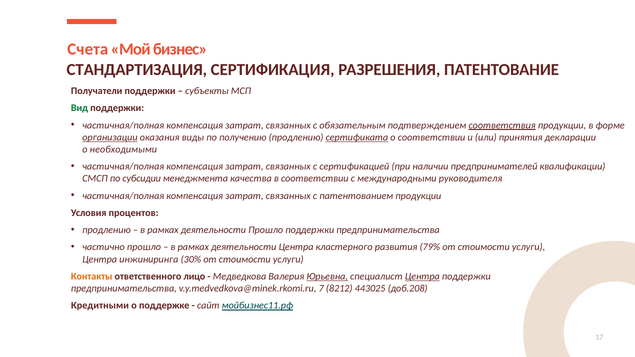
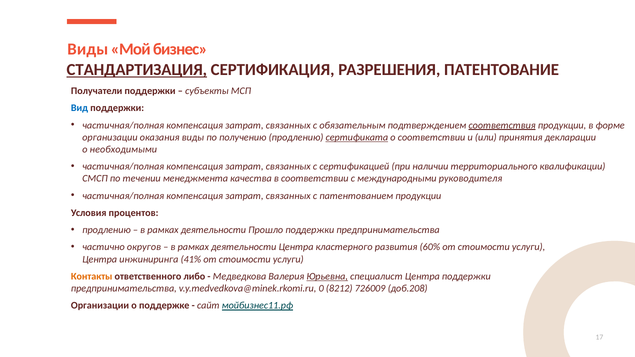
Счета at (88, 49): Счета -> Виды
СТАНДАРТИЗАЦИЯ underline: none -> present
Вид colour: green -> blue
организации at (110, 137) underline: present -> none
предпринимателей: предпринимателей -> территориального
субсидии: субсидии -> течении
частично прошло: прошло -> округов
79%: 79% -> 60%
30%: 30% -> 41%
лицо: лицо -> либо
Центра at (422, 276) underline: present -> none
7: 7 -> 0
443025: 443025 -> 726009
Кредитными at (100, 306): Кредитными -> Организации
